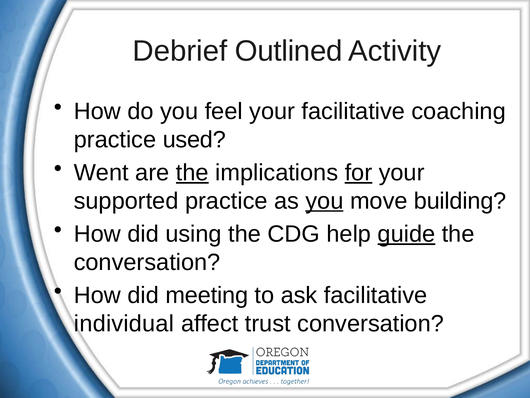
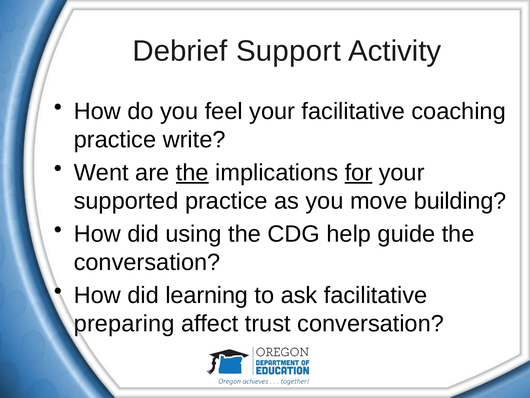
Outlined: Outlined -> Support
used: used -> write
you at (324, 201) underline: present -> none
guide underline: present -> none
meeting: meeting -> learning
individual: individual -> preparing
